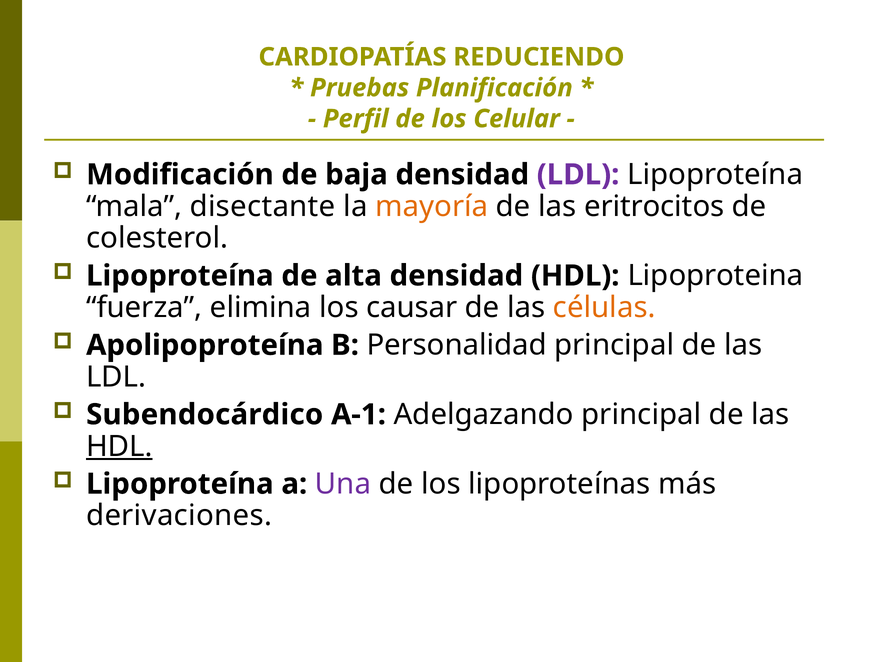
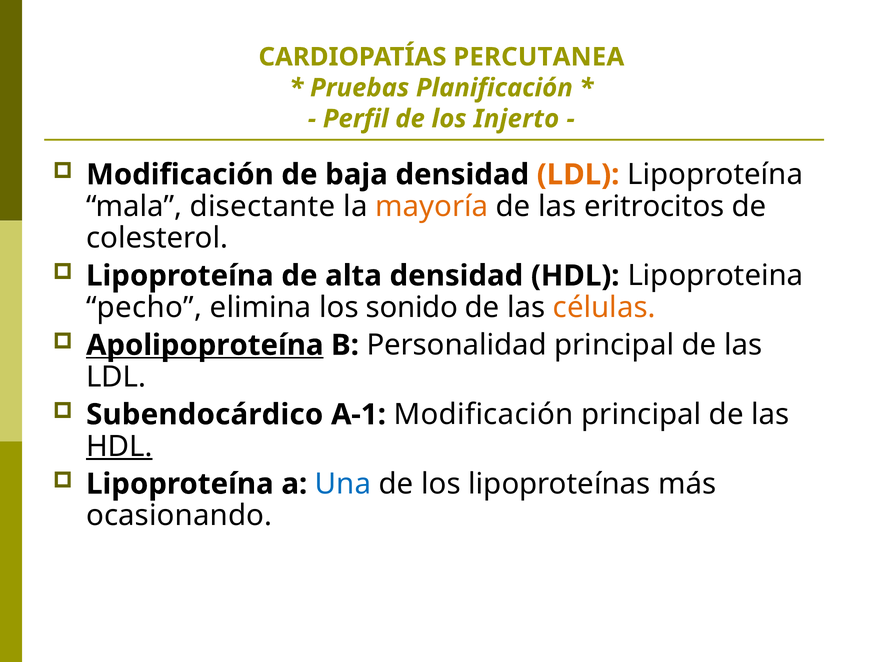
REDUCIENDO: REDUCIENDO -> PERCUTANEA
Celular: Celular -> Injerto
LDL at (578, 175) colour: purple -> orange
fuerza: fuerza -> pecho
causar: causar -> sonido
Apolipoproteína underline: none -> present
A-1 Adelgazando: Adelgazando -> Modificación
Una colour: purple -> blue
derivaciones: derivaciones -> ocasionando
